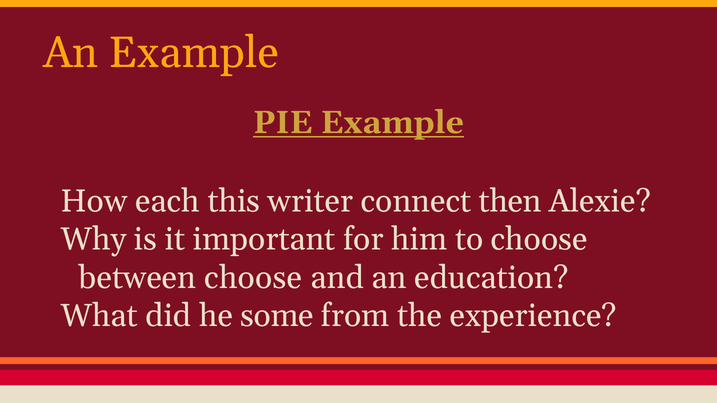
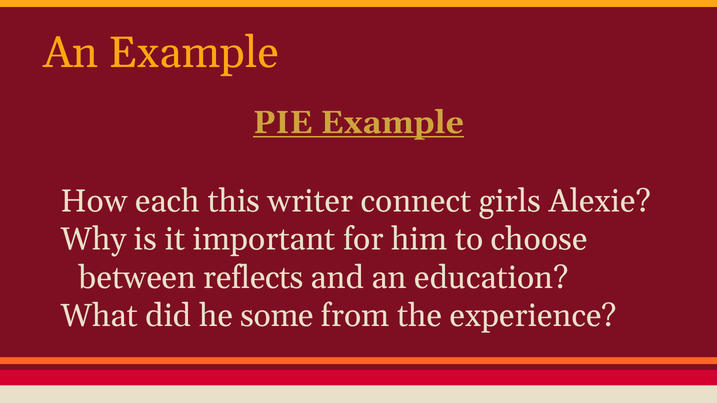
then: then -> girls
between choose: choose -> reflects
